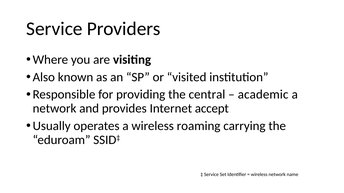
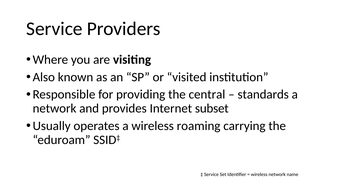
academic: academic -> standards
accept: accept -> subset
